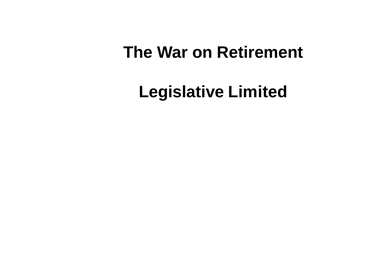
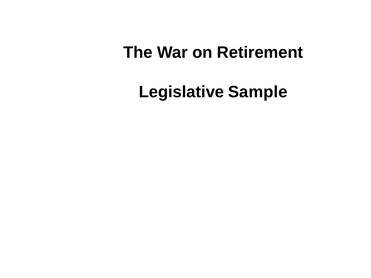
Limited: Limited -> Sample
